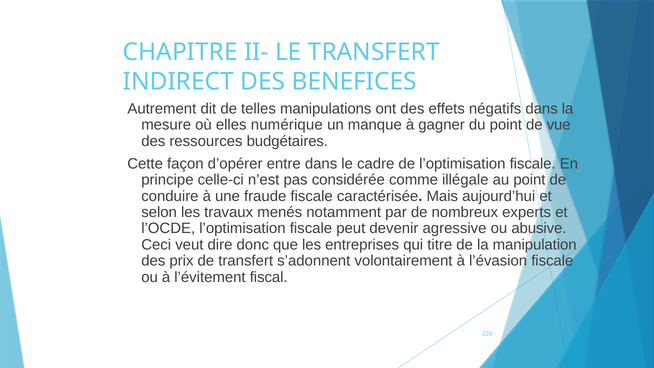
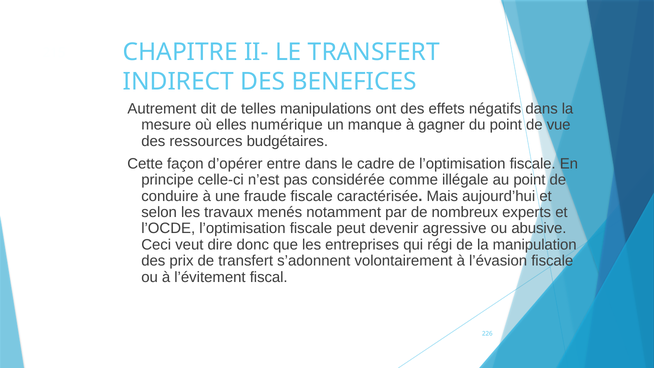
titre: titre -> régi
